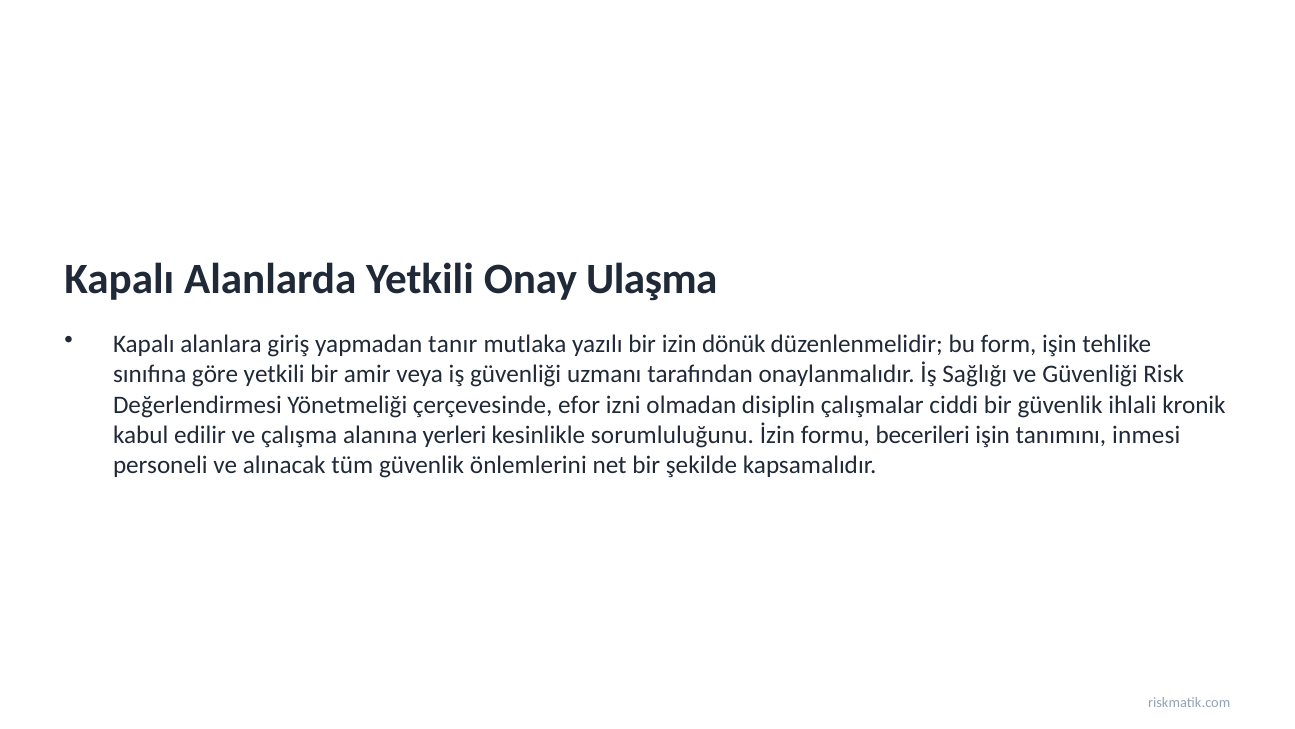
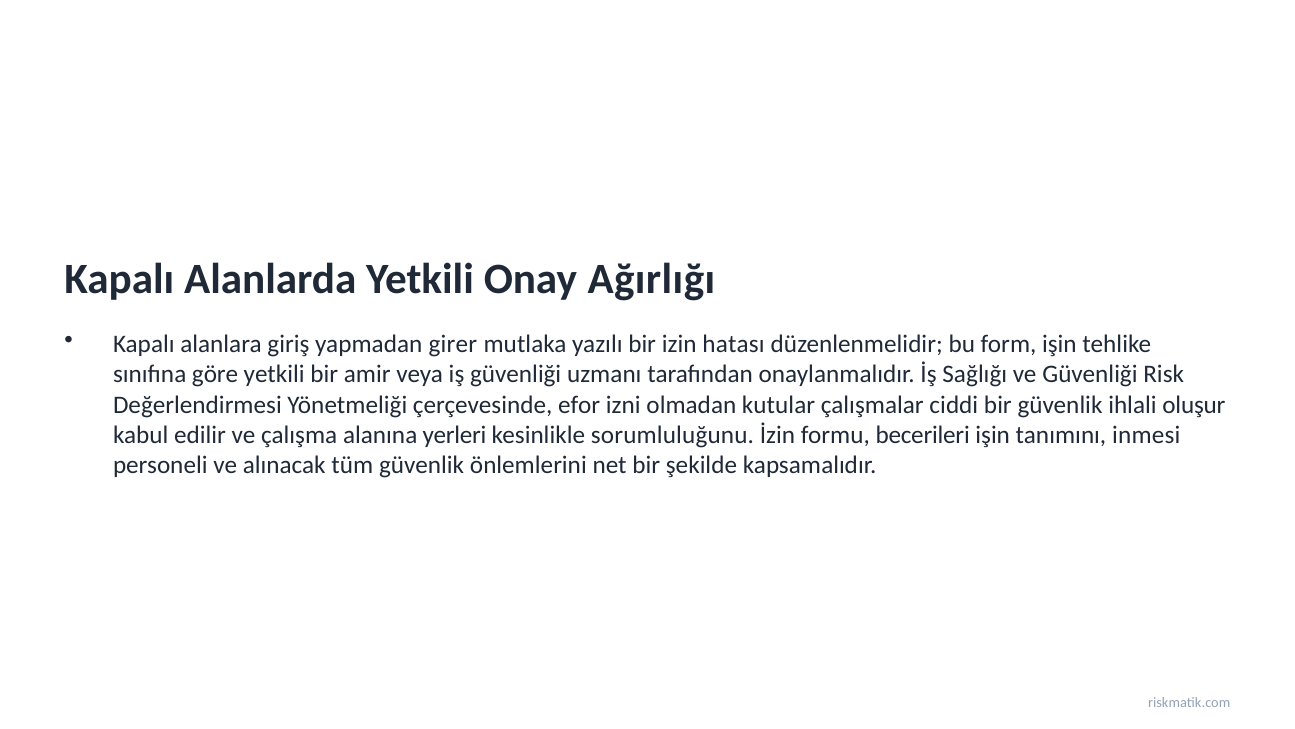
Ulaşma: Ulaşma -> Ağırlığı
tanır: tanır -> girer
dönük: dönük -> hatası
disiplin: disiplin -> kutular
kronik: kronik -> oluşur
